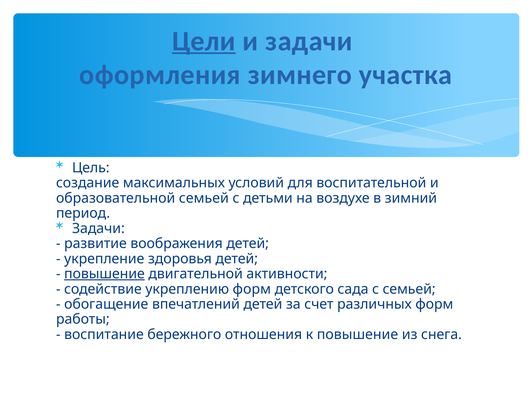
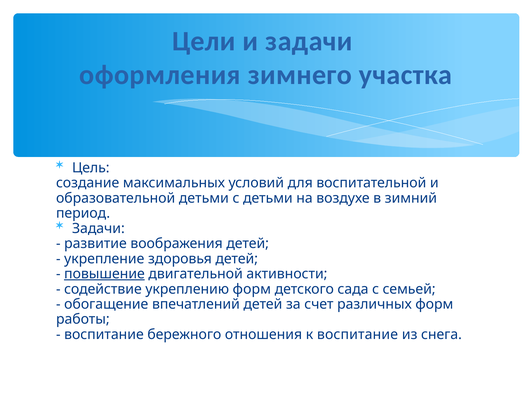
Цели underline: present -> none
образовательной семьей: семьей -> детьми
к повышение: повышение -> воспитание
